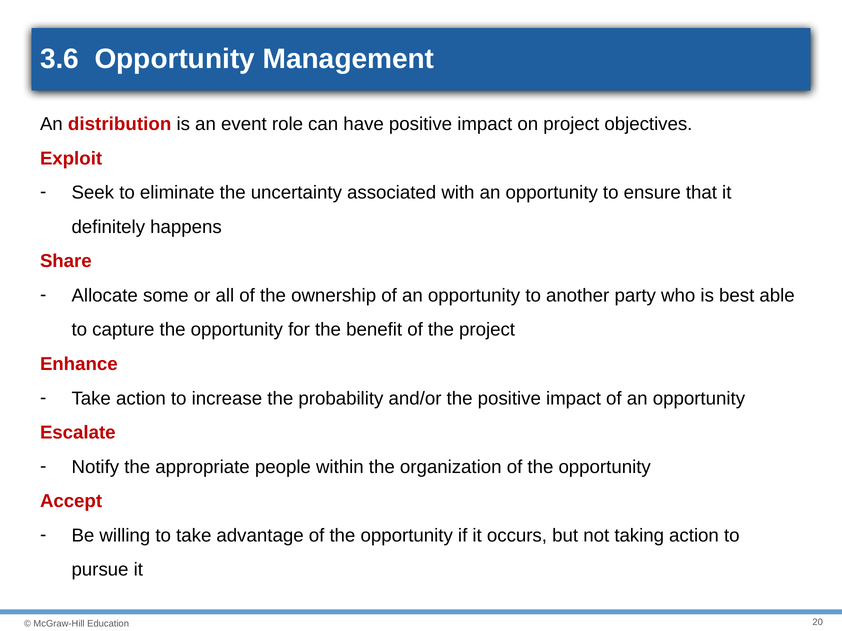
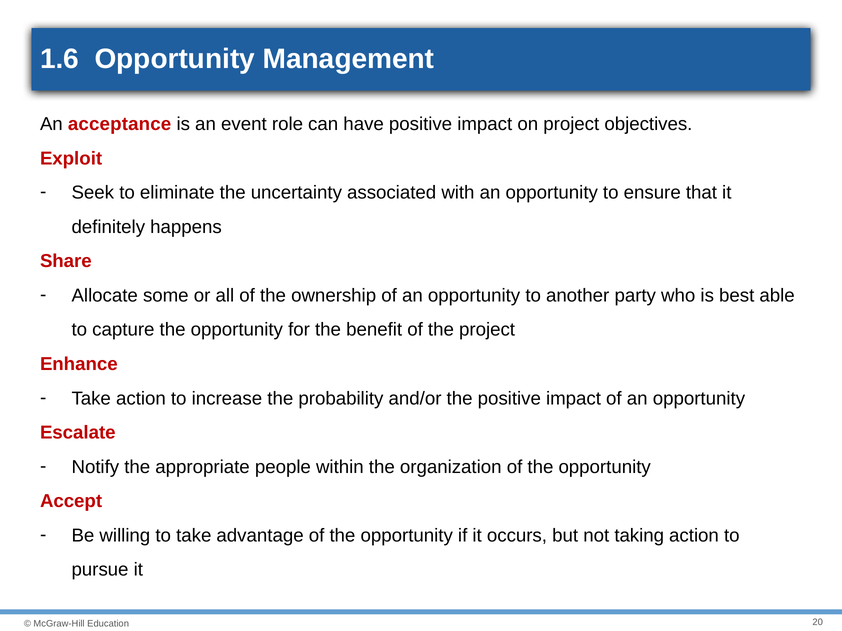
3.6: 3.6 -> 1.6
distribution: distribution -> acceptance
